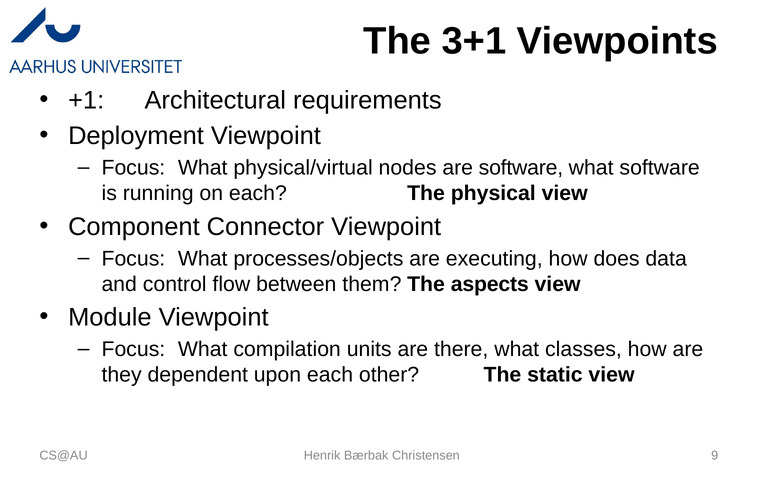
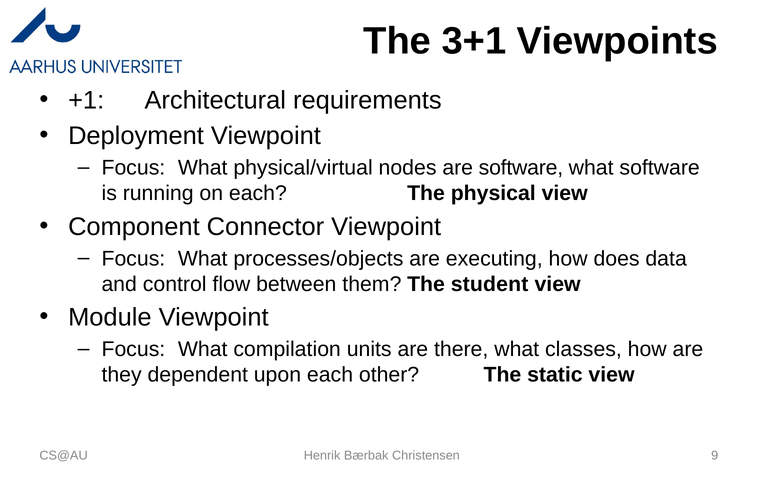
aspects: aspects -> student
